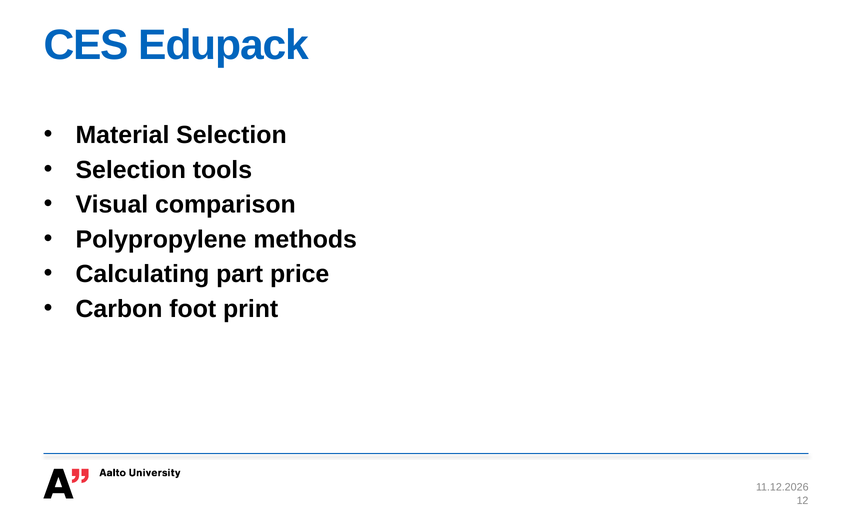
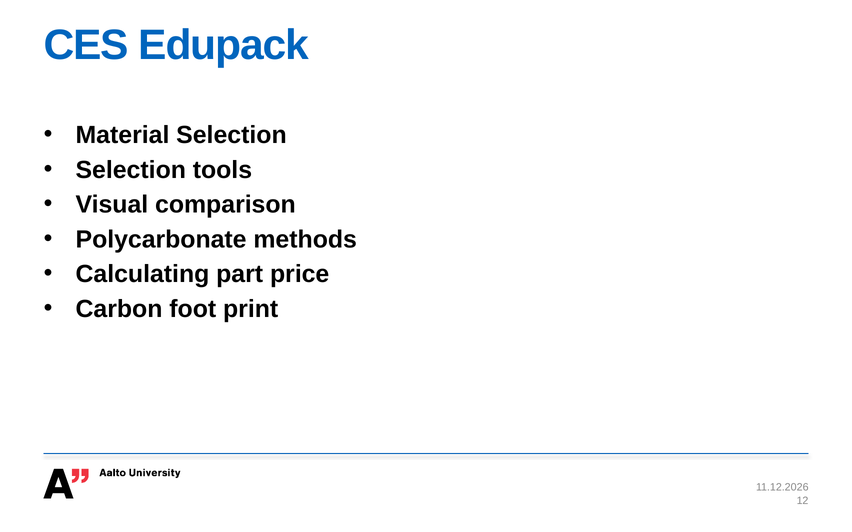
Polypropylene: Polypropylene -> Polycarbonate
